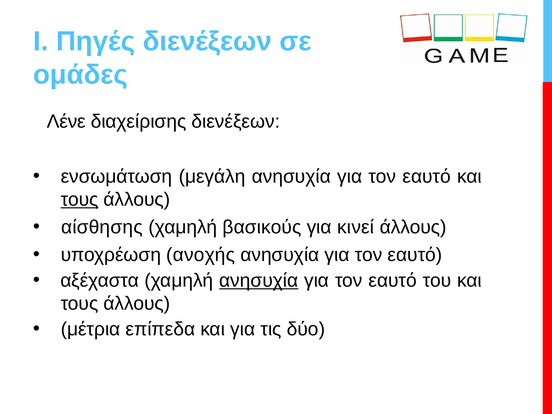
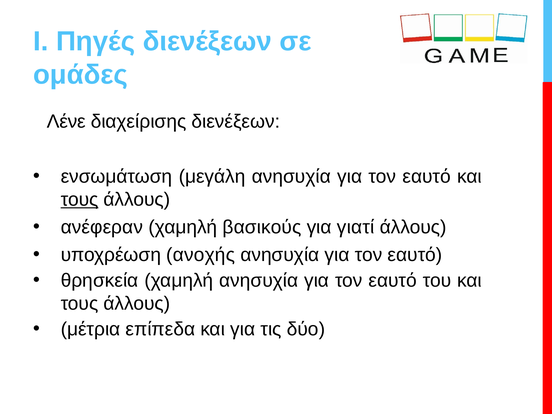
αίσθησης: αίσθησης -> ανέφεραν
κινεί: κινεί -> γιατί
αξέχαστα: αξέχαστα -> θρησκεία
ανησυχία at (259, 281) underline: present -> none
